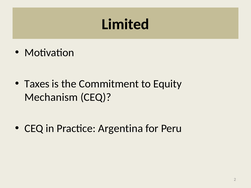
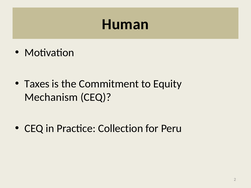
Limited: Limited -> Human
Argentina: Argentina -> Collection
